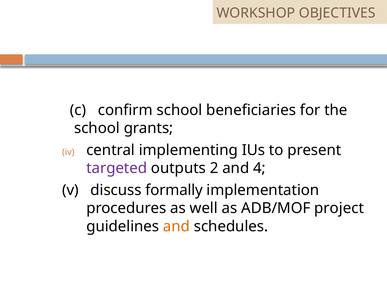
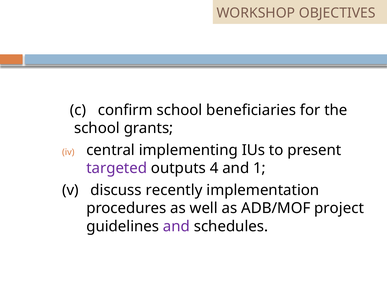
2: 2 -> 4
4: 4 -> 1
formally: formally -> recently
and at (176, 226) colour: orange -> purple
